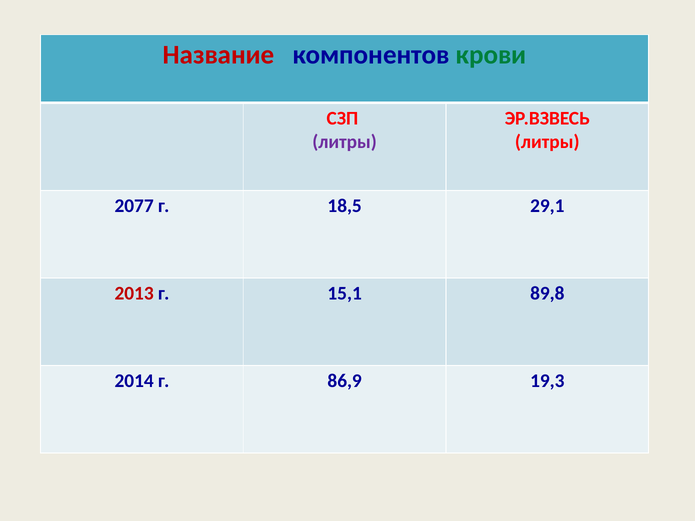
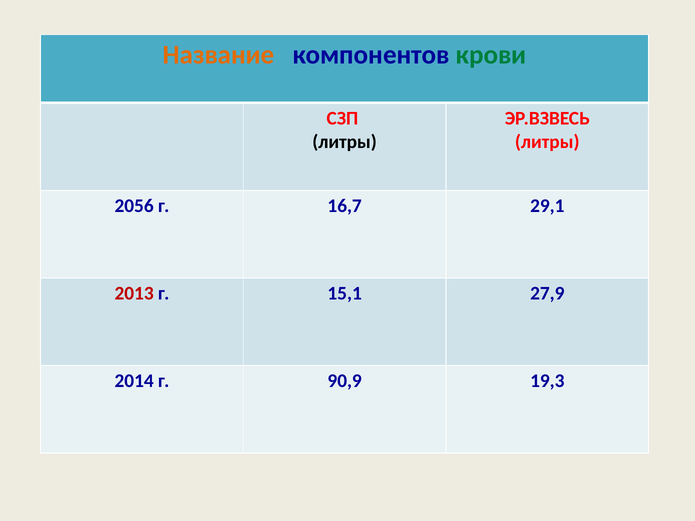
Название colour: red -> orange
литры at (345, 142) colour: purple -> black
2077: 2077 -> 2056
18,5: 18,5 -> 16,7
89,8: 89,8 -> 27,9
86,9: 86,9 -> 90,9
